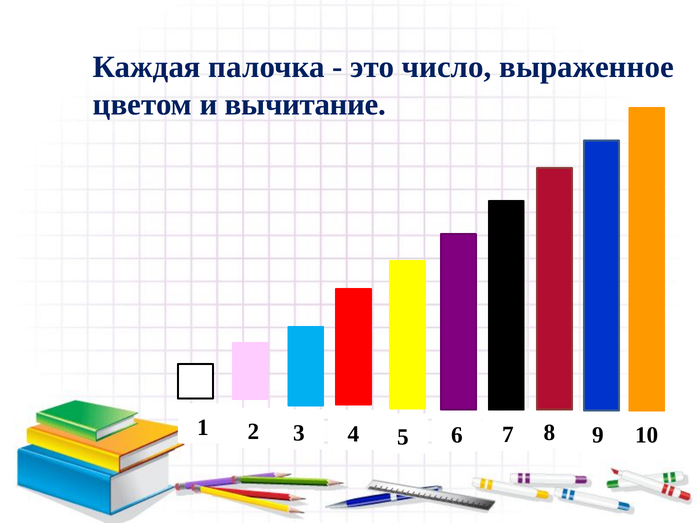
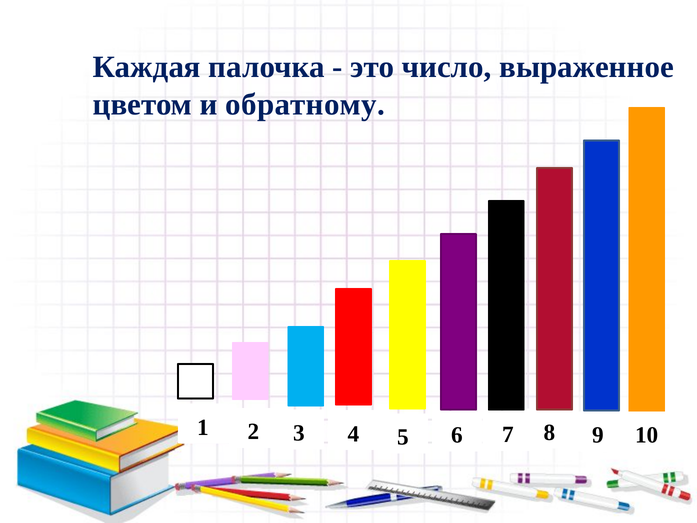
вычитание: вычитание -> обратному
